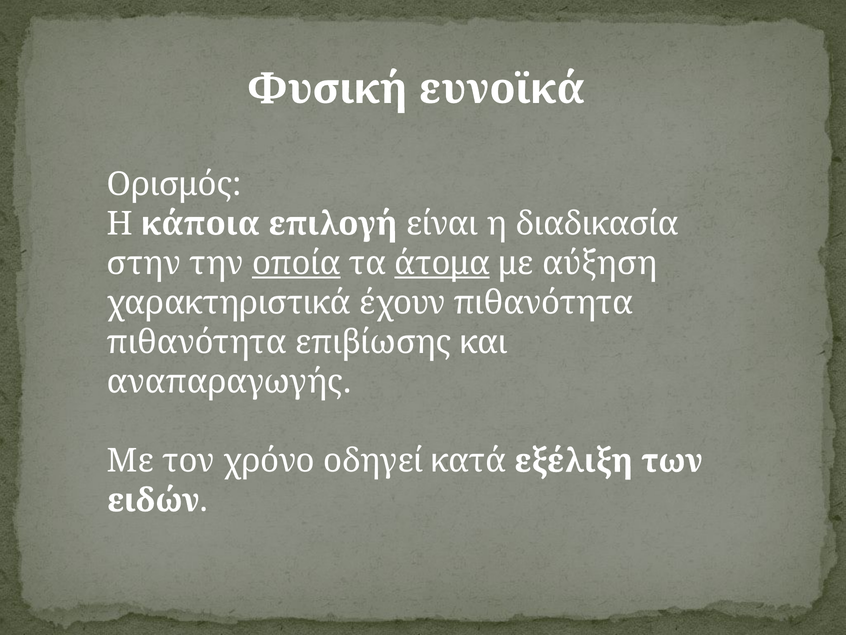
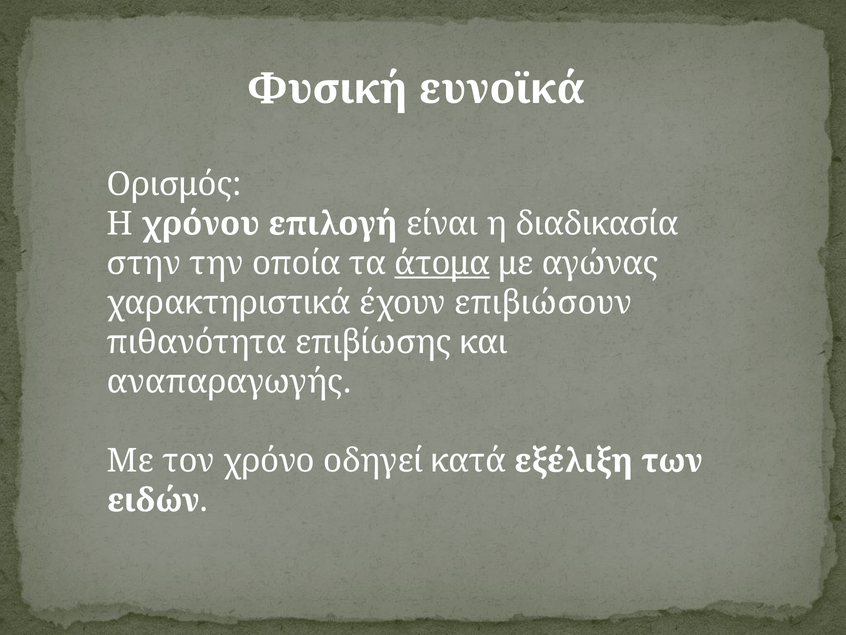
κάποια: κάποια -> χρόνου
οποία underline: present -> none
αύξηση: αύξηση -> αγώνας
έχουν πιθανότητα: πιθανότητα -> επιβιώσουν
